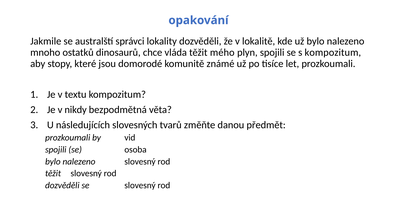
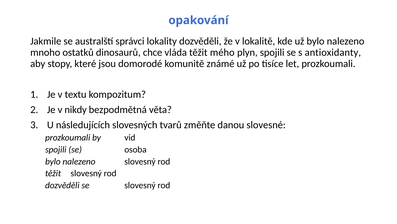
s kompozitum: kompozitum -> antioxidanty
předmět: předmět -> slovesné
